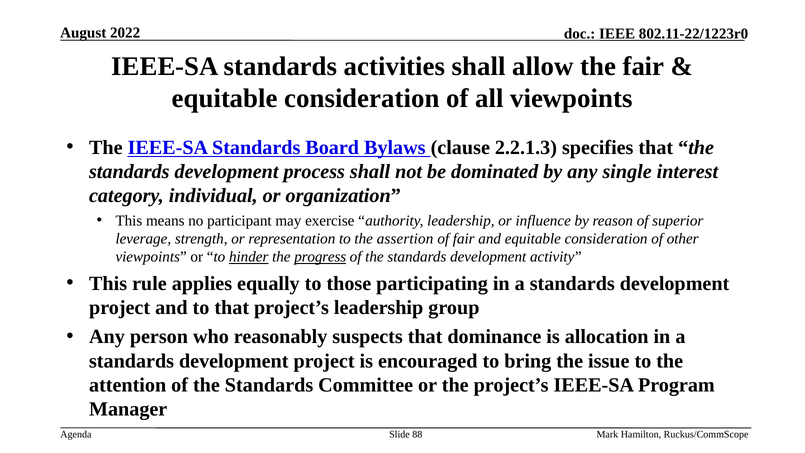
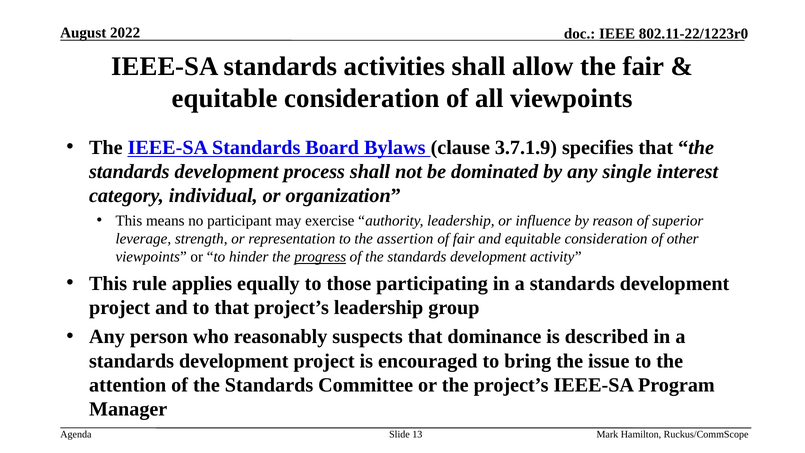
2.2.1.3: 2.2.1.3 -> 3.7.1.9
hinder underline: present -> none
allocation: allocation -> described
88: 88 -> 13
